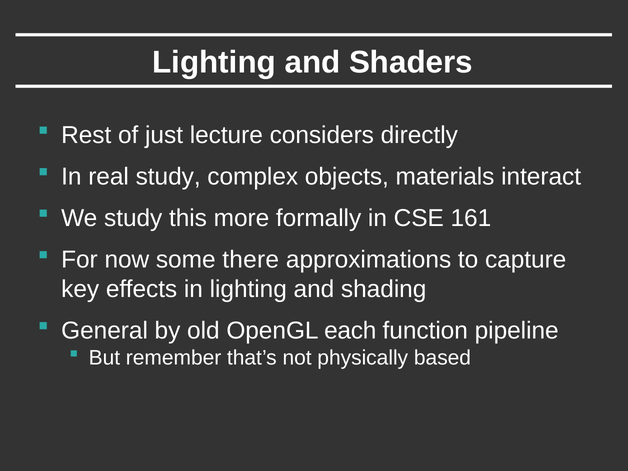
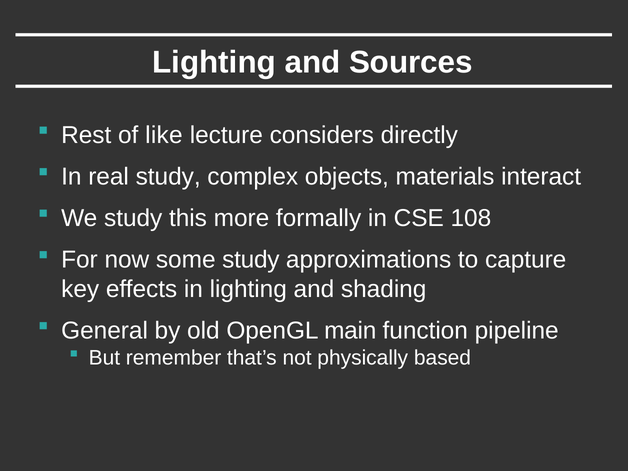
Shaders: Shaders -> Sources
just: just -> like
161: 161 -> 108
some there: there -> study
each: each -> main
